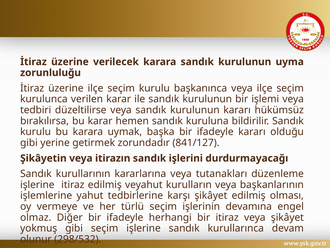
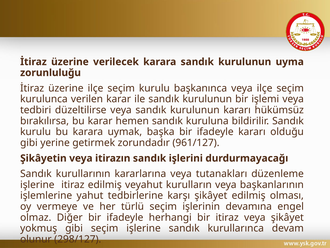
841/127: 841/127 -> 961/127
298/532: 298/532 -> 298/127
